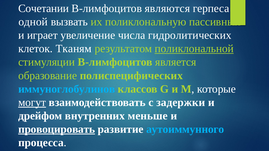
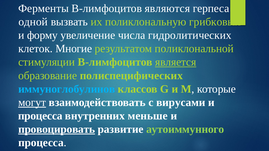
Сочетании: Сочетании -> Ферменты
пассивный: пассивный -> грибковых
играет: играет -> форму
Тканям: Тканям -> Многие
поликлональной underline: present -> none
является underline: none -> present
задержки: задержки -> вирусами
дрейфом at (40, 116): дрейфом -> процесса
аутоиммунного colour: light blue -> light green
